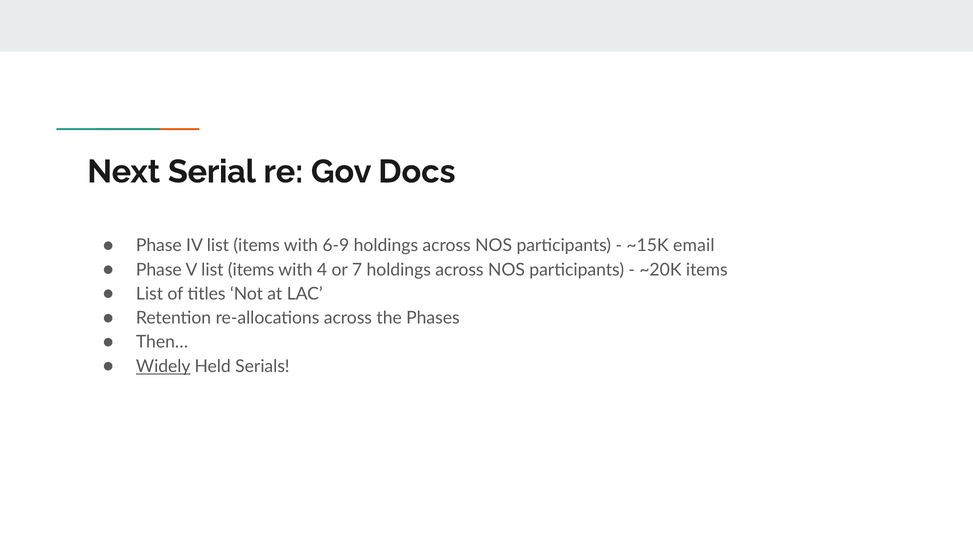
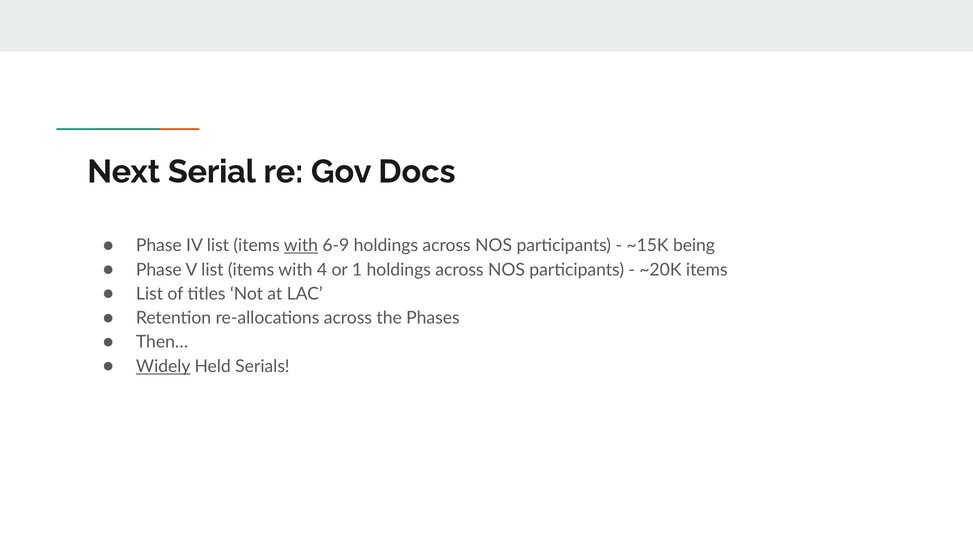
with at (301, 246) underline: none -> present
email: email -> being
7: 7 -> 1
